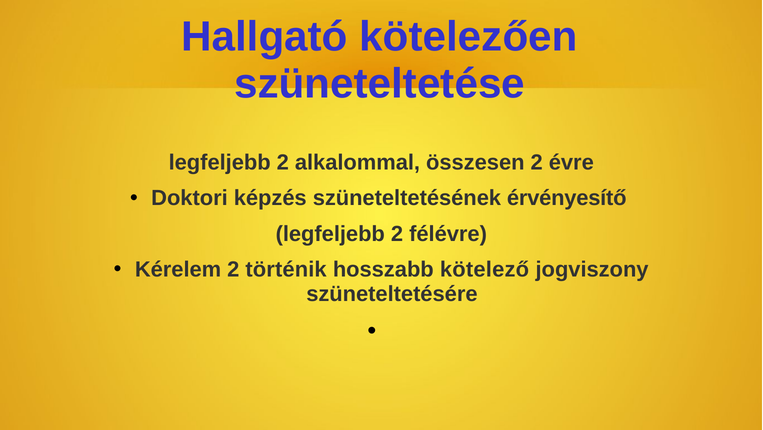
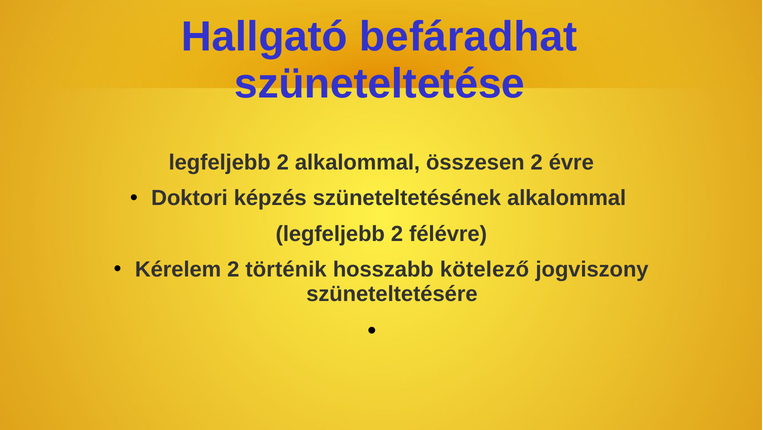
kötelezően: kötelezően -> befáradhat
szüneteltetésének érvényesítő: érvényesítő -> alkalommal
